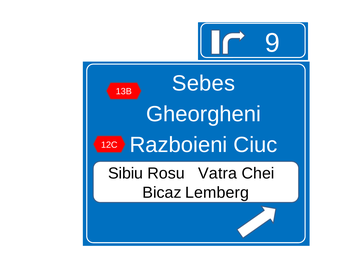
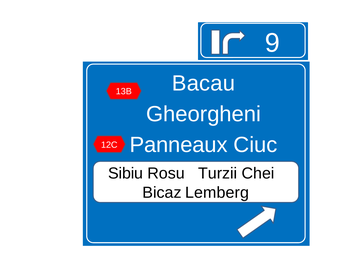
Sebes: Sebes -> Bacau
Razboieni: Razboieni -> Panneaux
Vatra: Vatra -> Turzii
